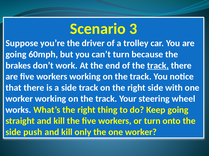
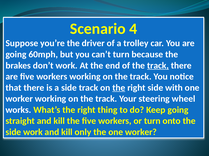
3: 3 -> 4
the at (119, 88) underline: none -> present
side push: push -> work
